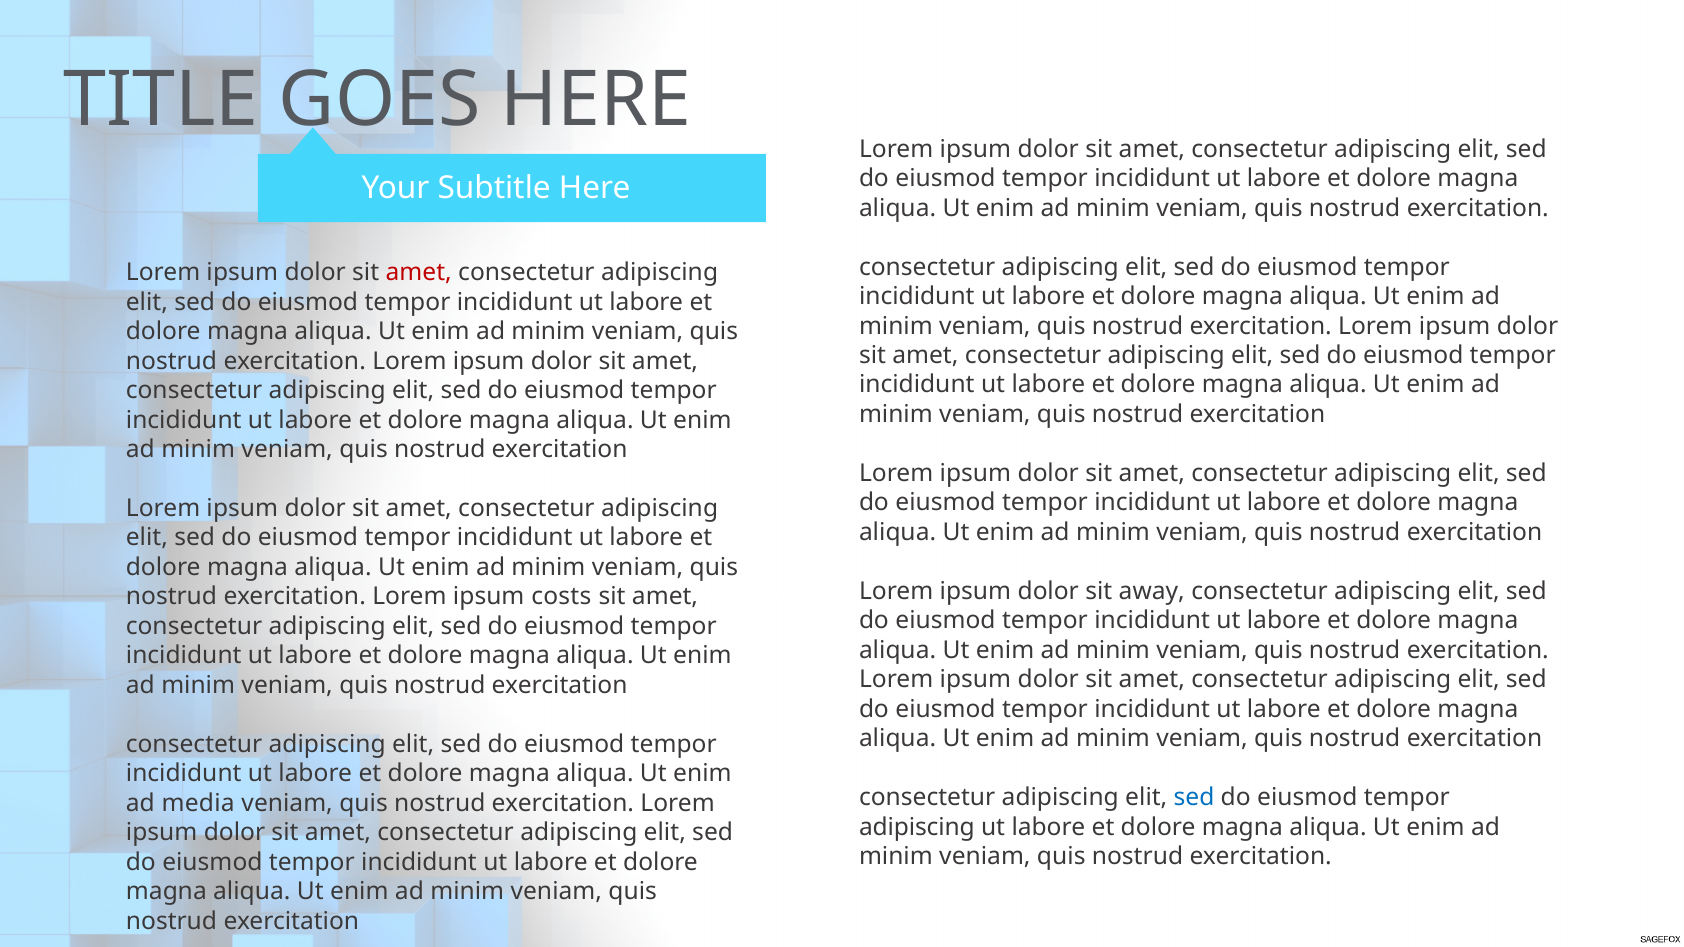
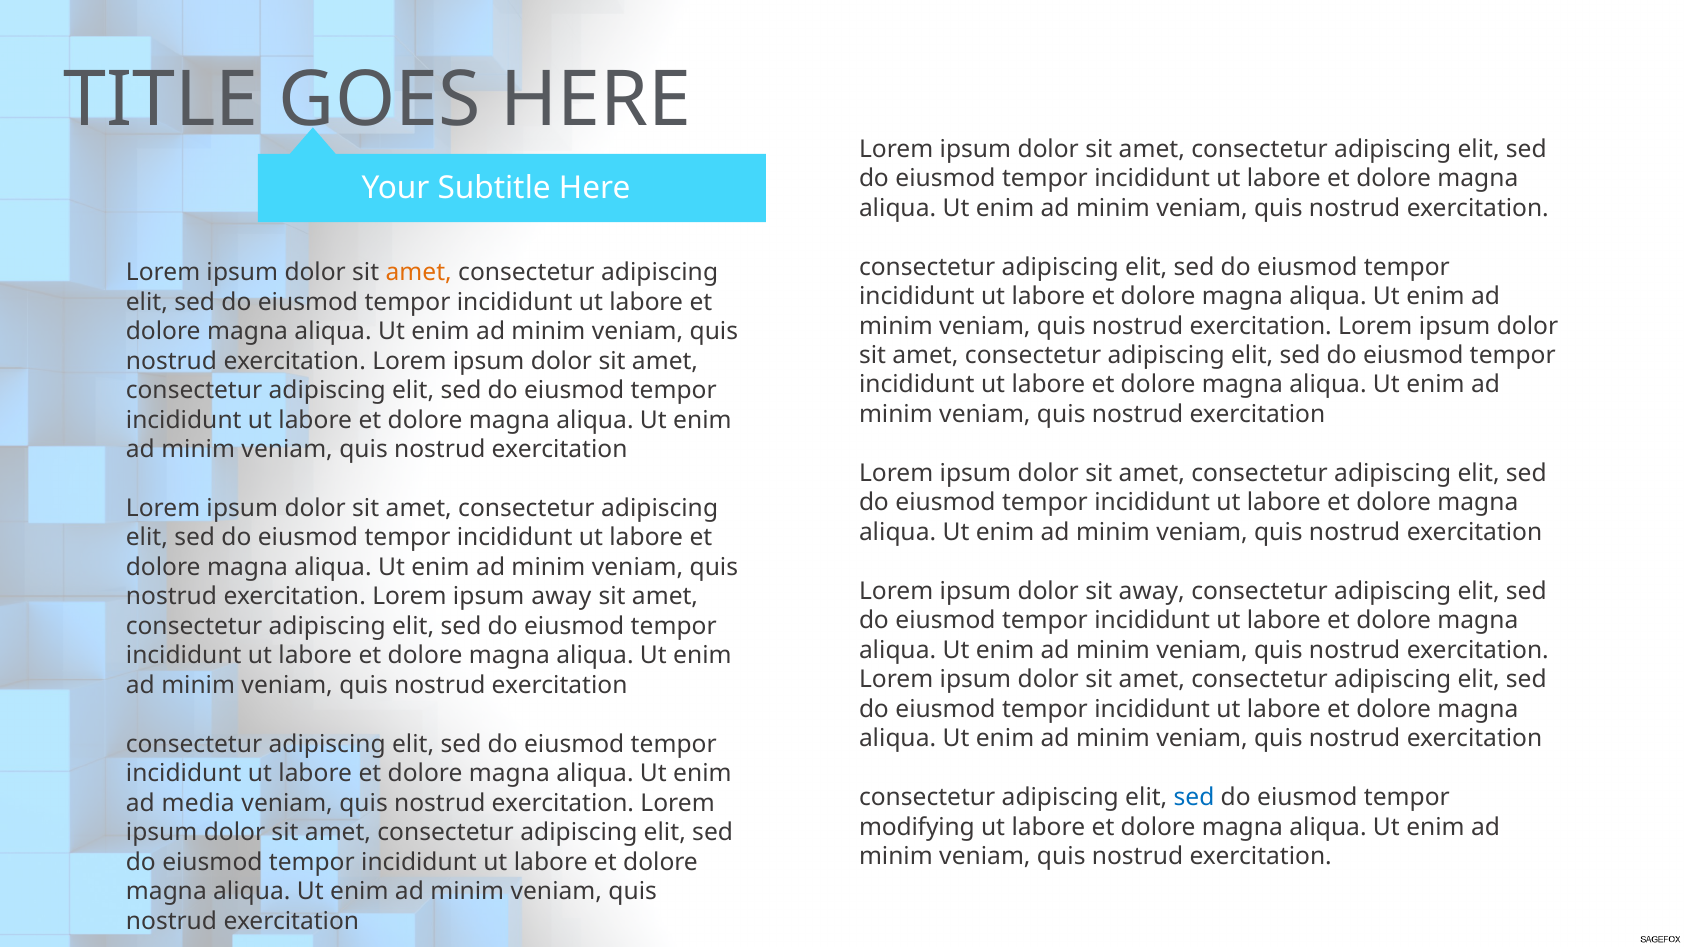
amet at (419, 273) colour: red -> orange
ipsum costs: costs -> away
adipiscing at (917, 827): adipiscing -> modifying
